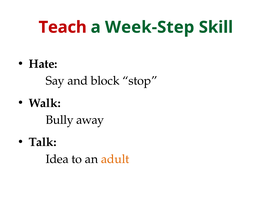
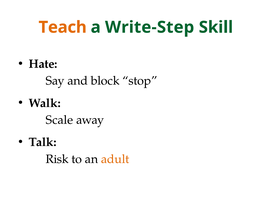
Teach colour: red -> orange
Week-Step: Week-Step -> Write-Step
Bully: Bully -> Scale
Idea: Idea -> Risk
